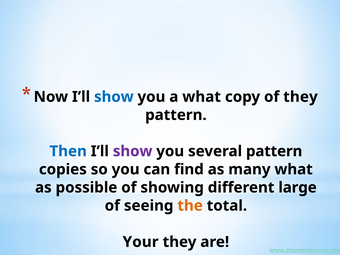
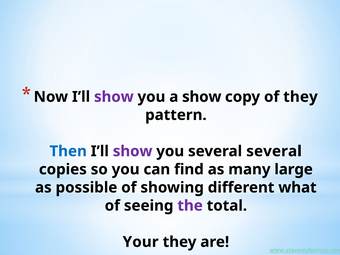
show at (114, 97) colour: blue -> purple
a what: what -> show
several pattern: pattern -> several
many what: what -> large
large: large -> what
the colour: orange -> purple
